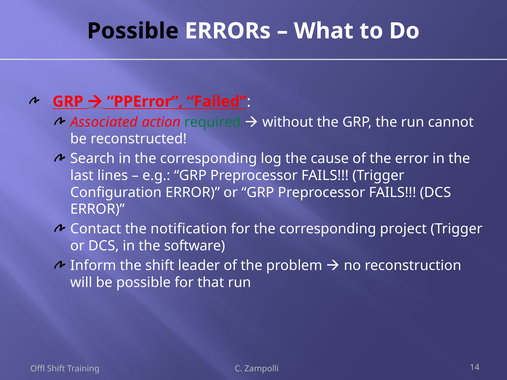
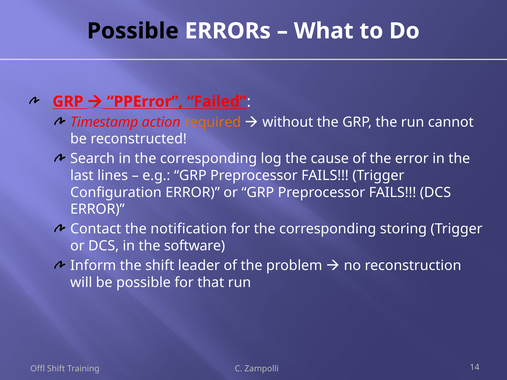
Associated: Associated -> Timestamp
required colour: green -> orange
project: project -> storing
